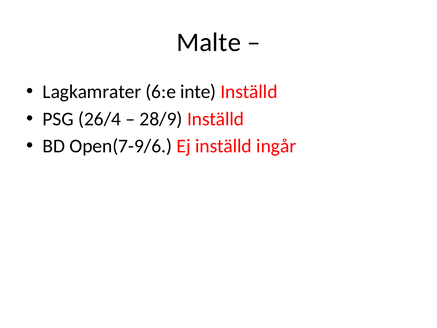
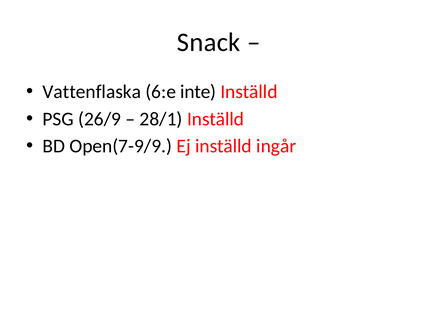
Malte: Malte -> Snack
Lagkamrater: Lagkamrater -> Vattenflaska
26/4: 26/4 -> 26/9
28/9: 28/9 -> 28/1
Open(7-9/6: Open(7-9/6 -> Open(7-9/9
